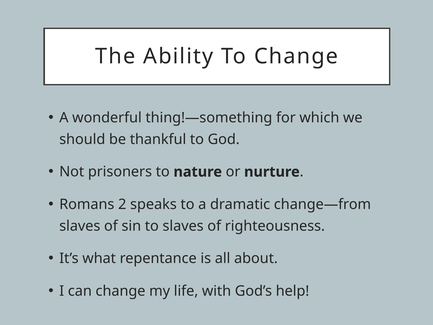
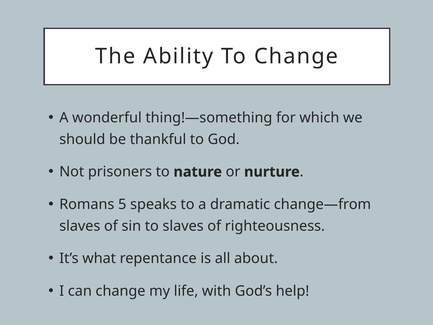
2: 2 -> 5
